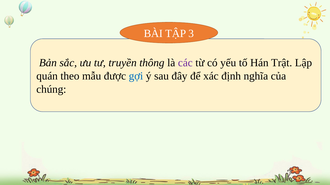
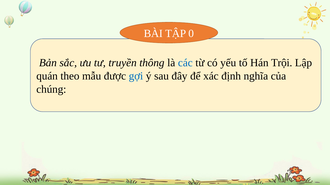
3: 3 -> 0
các colour: purple -> blue
Trật: Trật -> Trội
